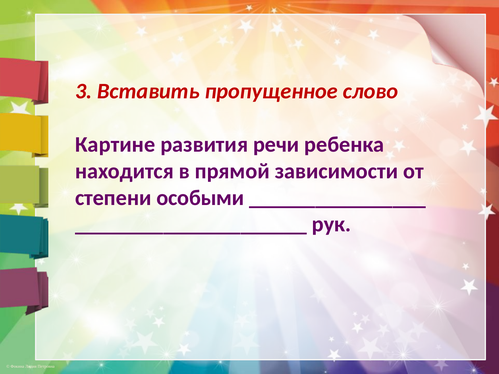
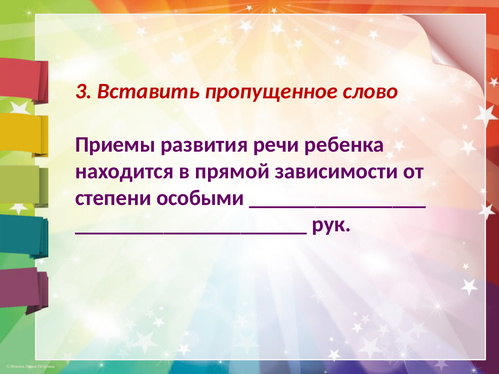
Картине: Картине -> Приемы
